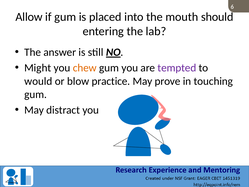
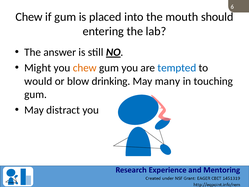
Allow at (29, 17): Allow -> Chew
tempted colour: purple -> blue
practice: practice -> drinking
prove: prove -> many
